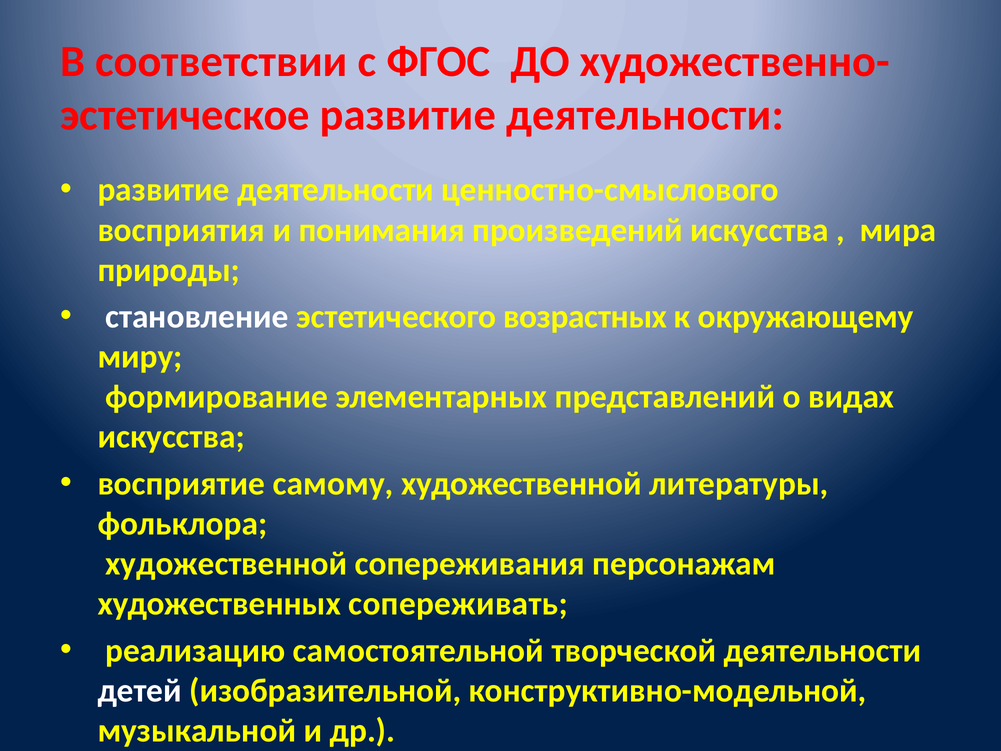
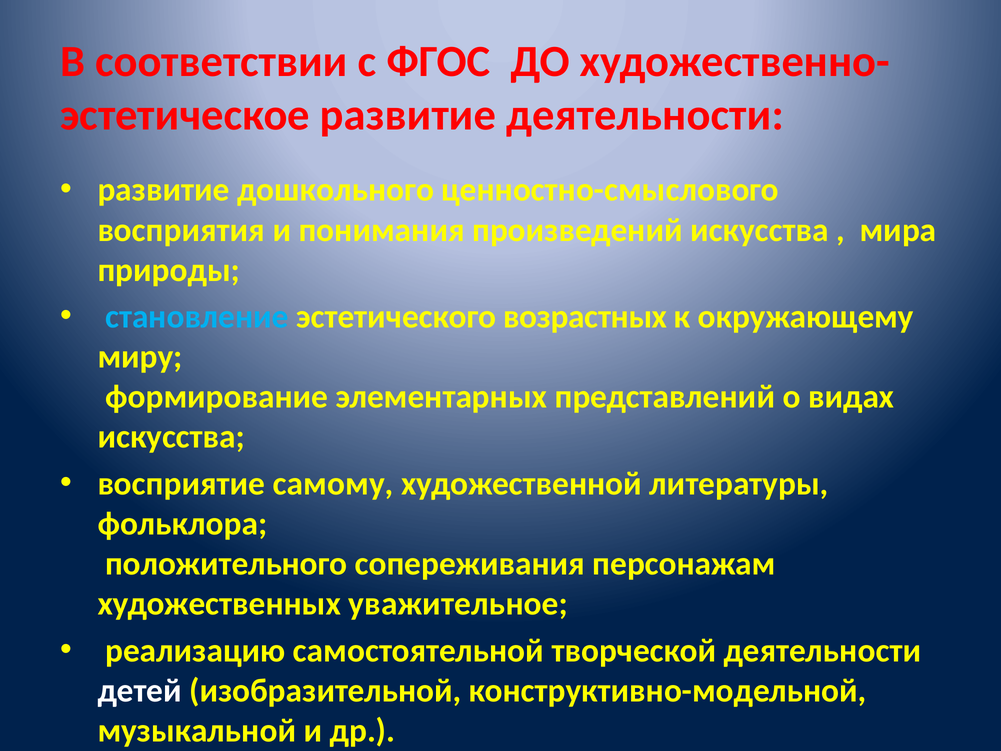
деятельности at (336, 190): деятельности -> дошкольного
становление colour: white -> light blue
художественной at (226, 564): художественной -> положительного
сопереживать: сопереживать -> уважительное
